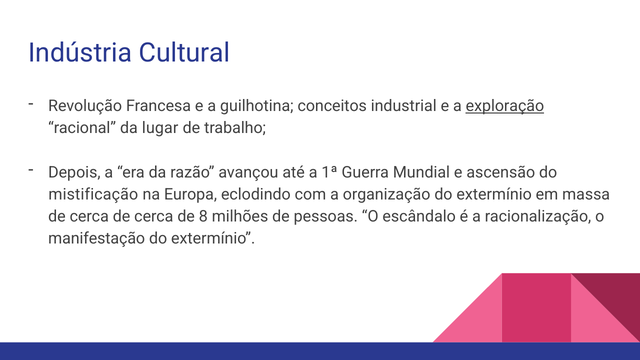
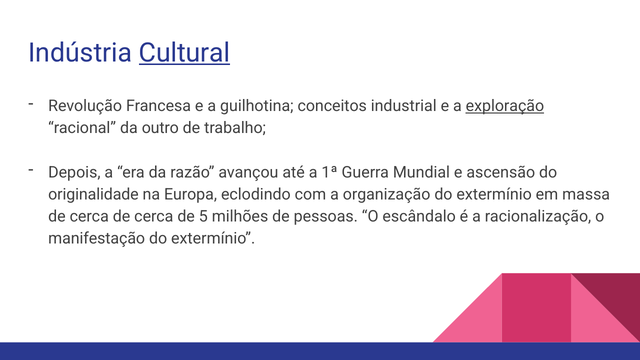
Cultural underline: none -> present
lugar: lugar -> outro
mistificação: mistificação -> originalidade
8: 8 -> 5
